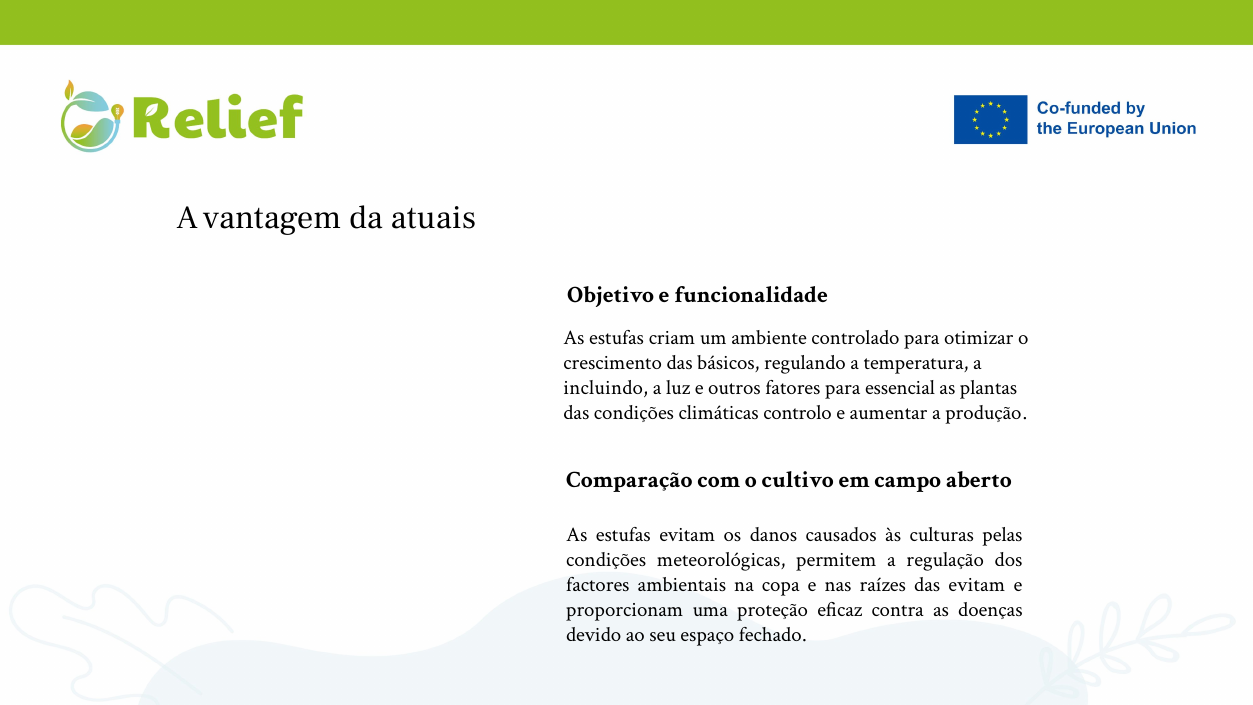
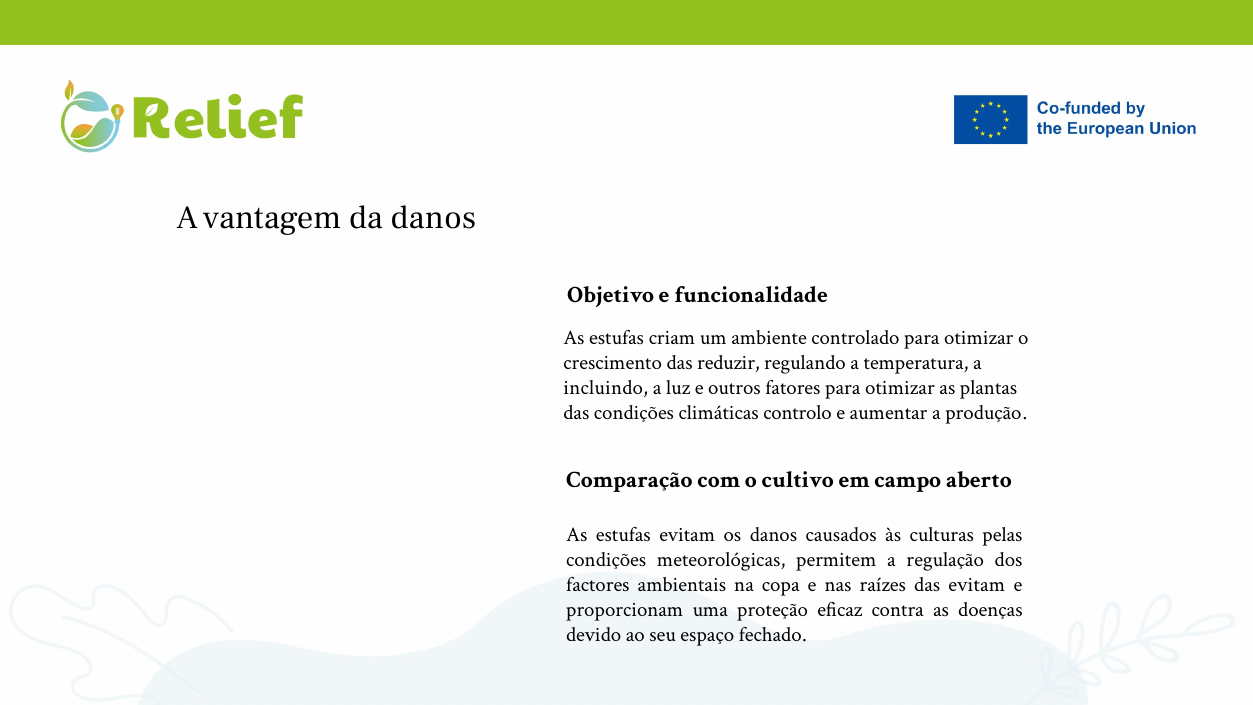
da atuais: atuais -> danos
básicos: básicos -> reduzir
fatores para essencial: essencial -> otimizar
